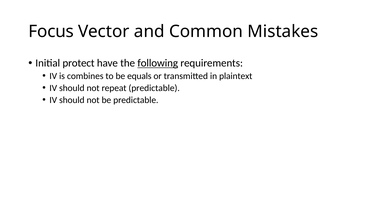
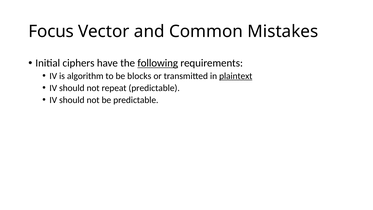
protect: protect -> ciphers
combines: combines -> algorithm
equals: equals -> blocks
plaintext underline: none -> present
